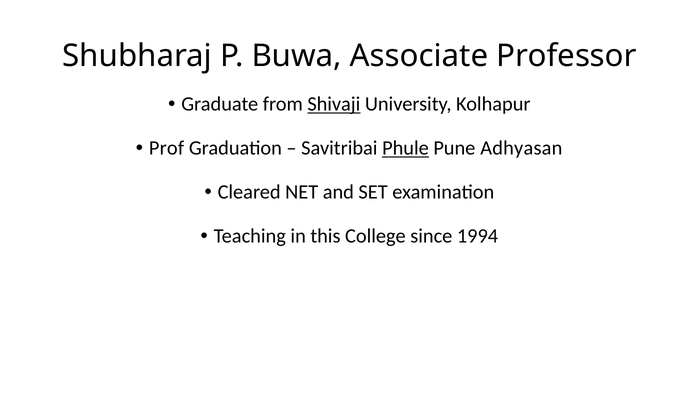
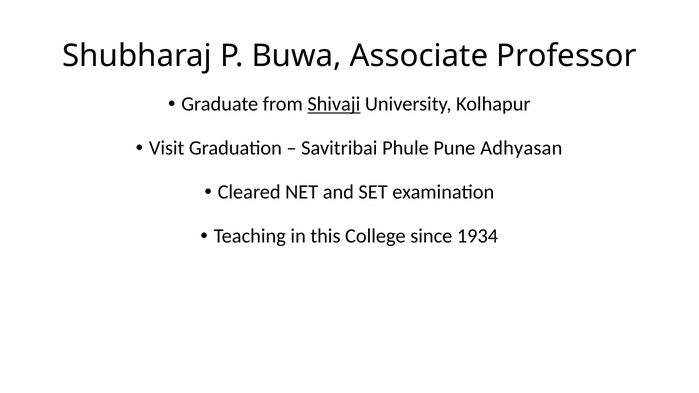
Prof: Prof -> Visit
Phule underline: present -> none
1994: 1994 -> 1934
